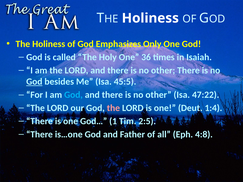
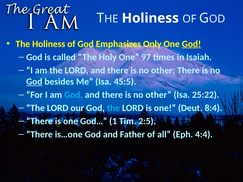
God at (191, 44) underline: none -> present
36: 36 -> 97
47:22: 47:22 -> 25:22
the at (113, 108) colour: pink -> light blue
1:4: 1:4 -> 8:4
4:8: 4:8 -> 4:4
